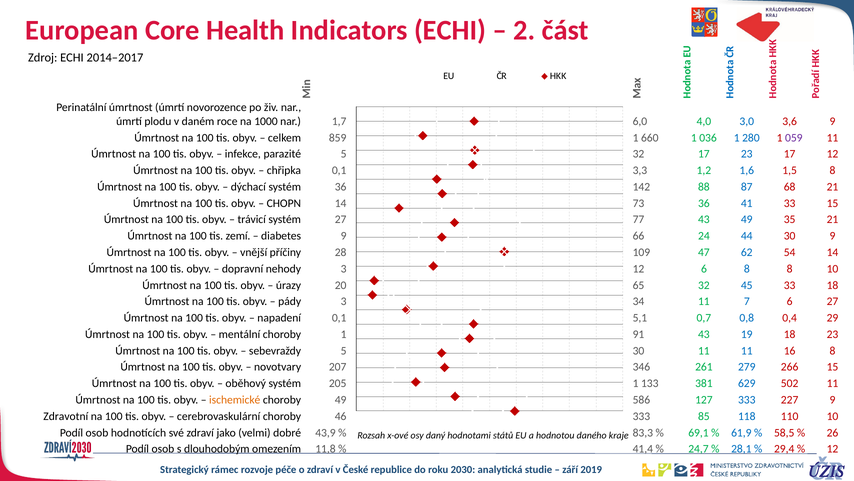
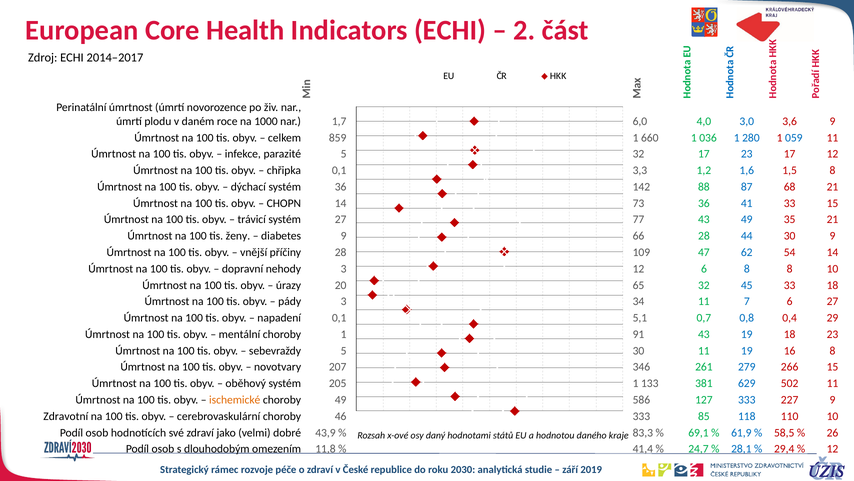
059 colour: purple -> blue
zemí: zemí -> ženy
66 24: 24 -> 28
11 11: 11 -> 19
